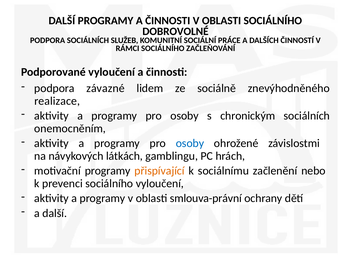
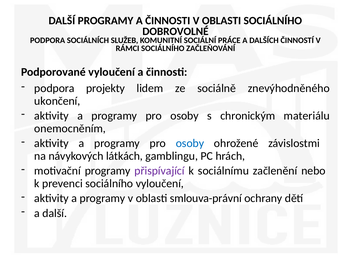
závazné: závazné -> projekty
realizace: realizace -> ukončení
chronickým sociálních: sociálních -> materiálu
přispívající colour: orange -> purple
